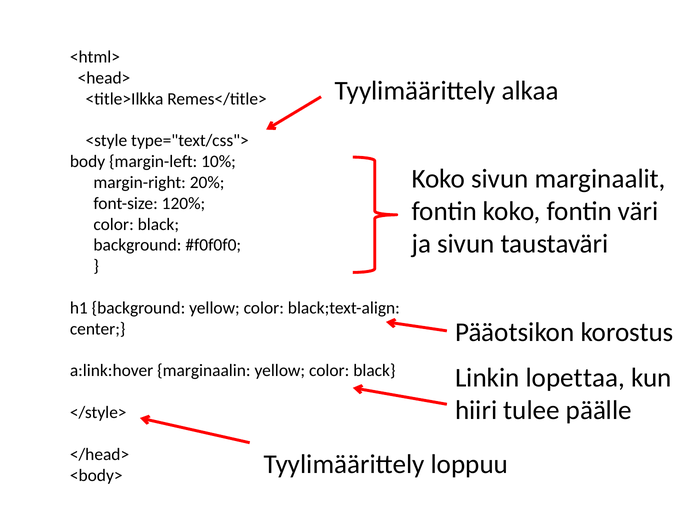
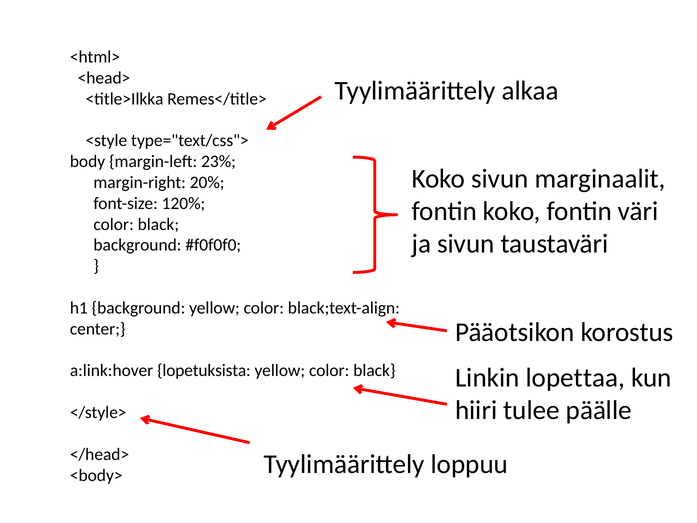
10%: 10% -> 23%
marginaalin: marginaalin -> lopetuksista
